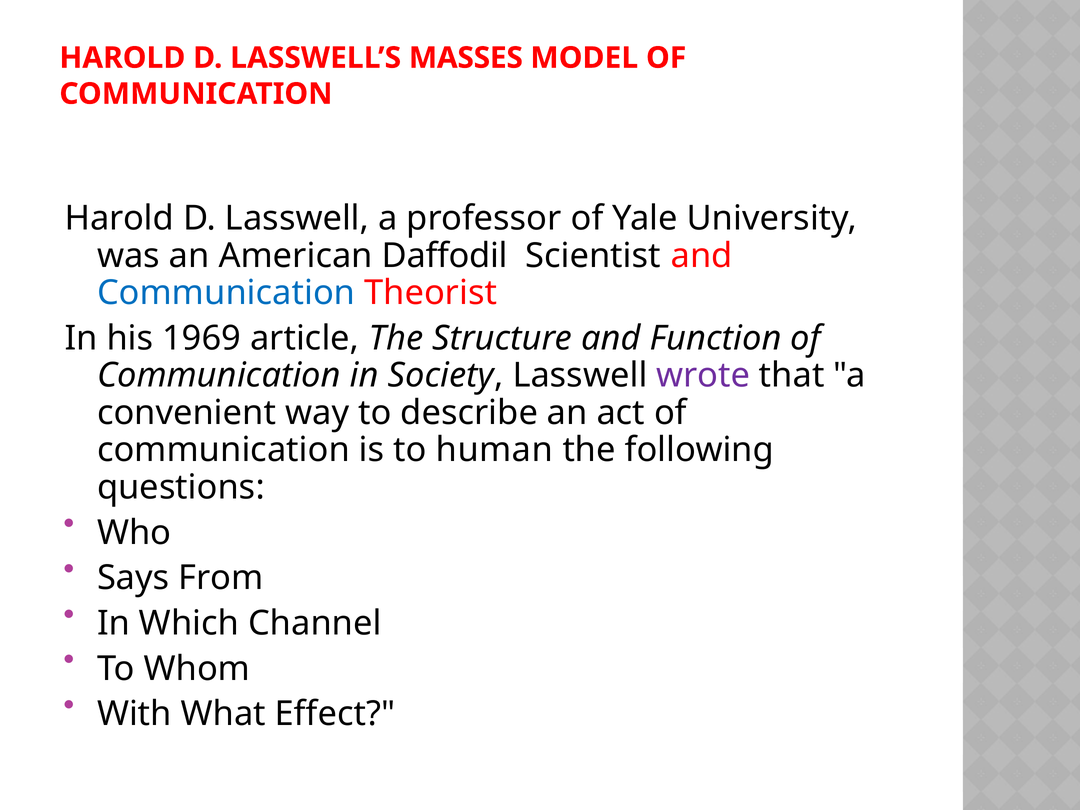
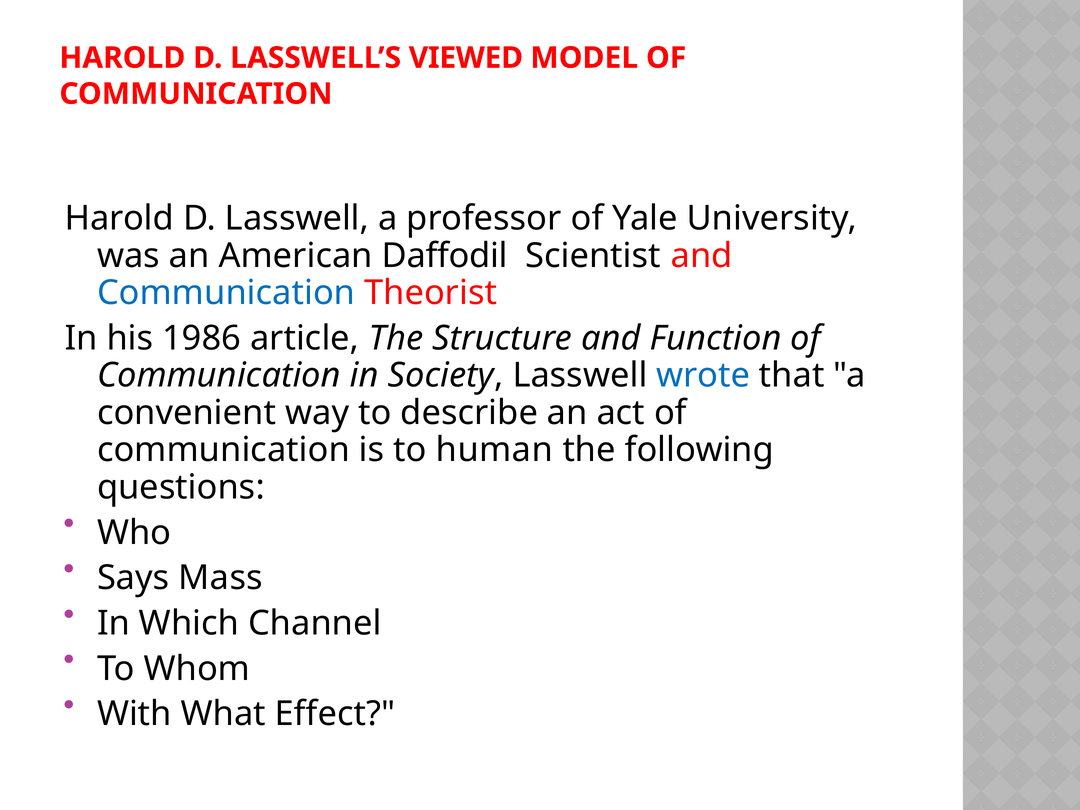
MASSES: MASSES -> VIEWED
1969: 1969 -> 1986
wrote colour: purple -> blue
From: From -> Mass
